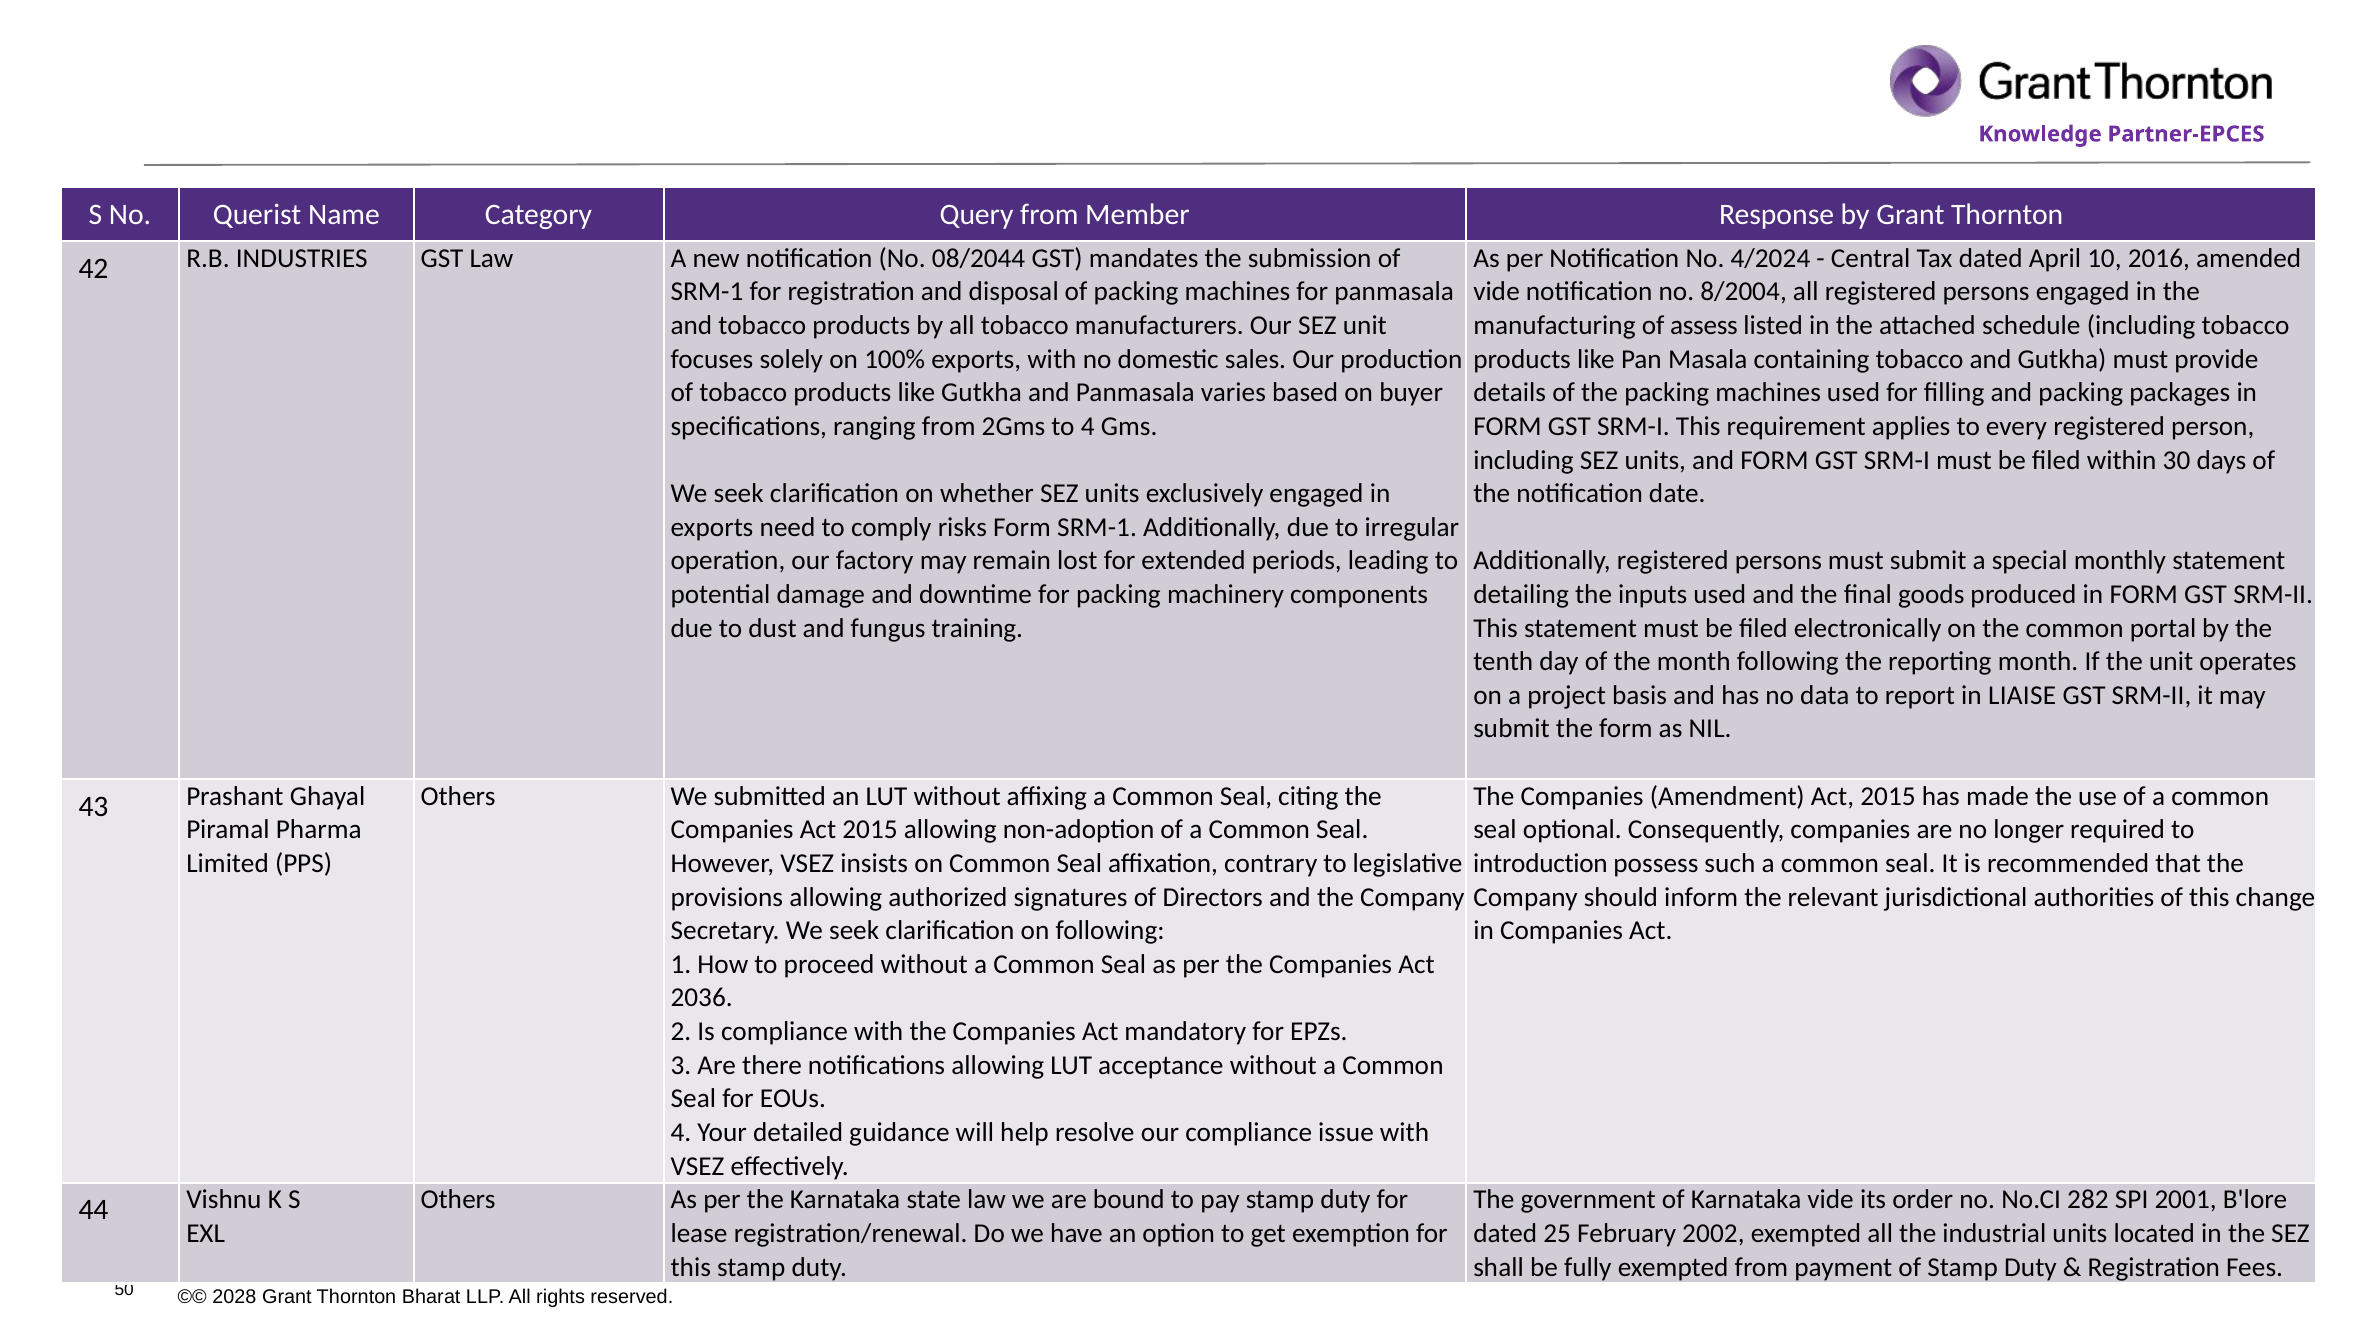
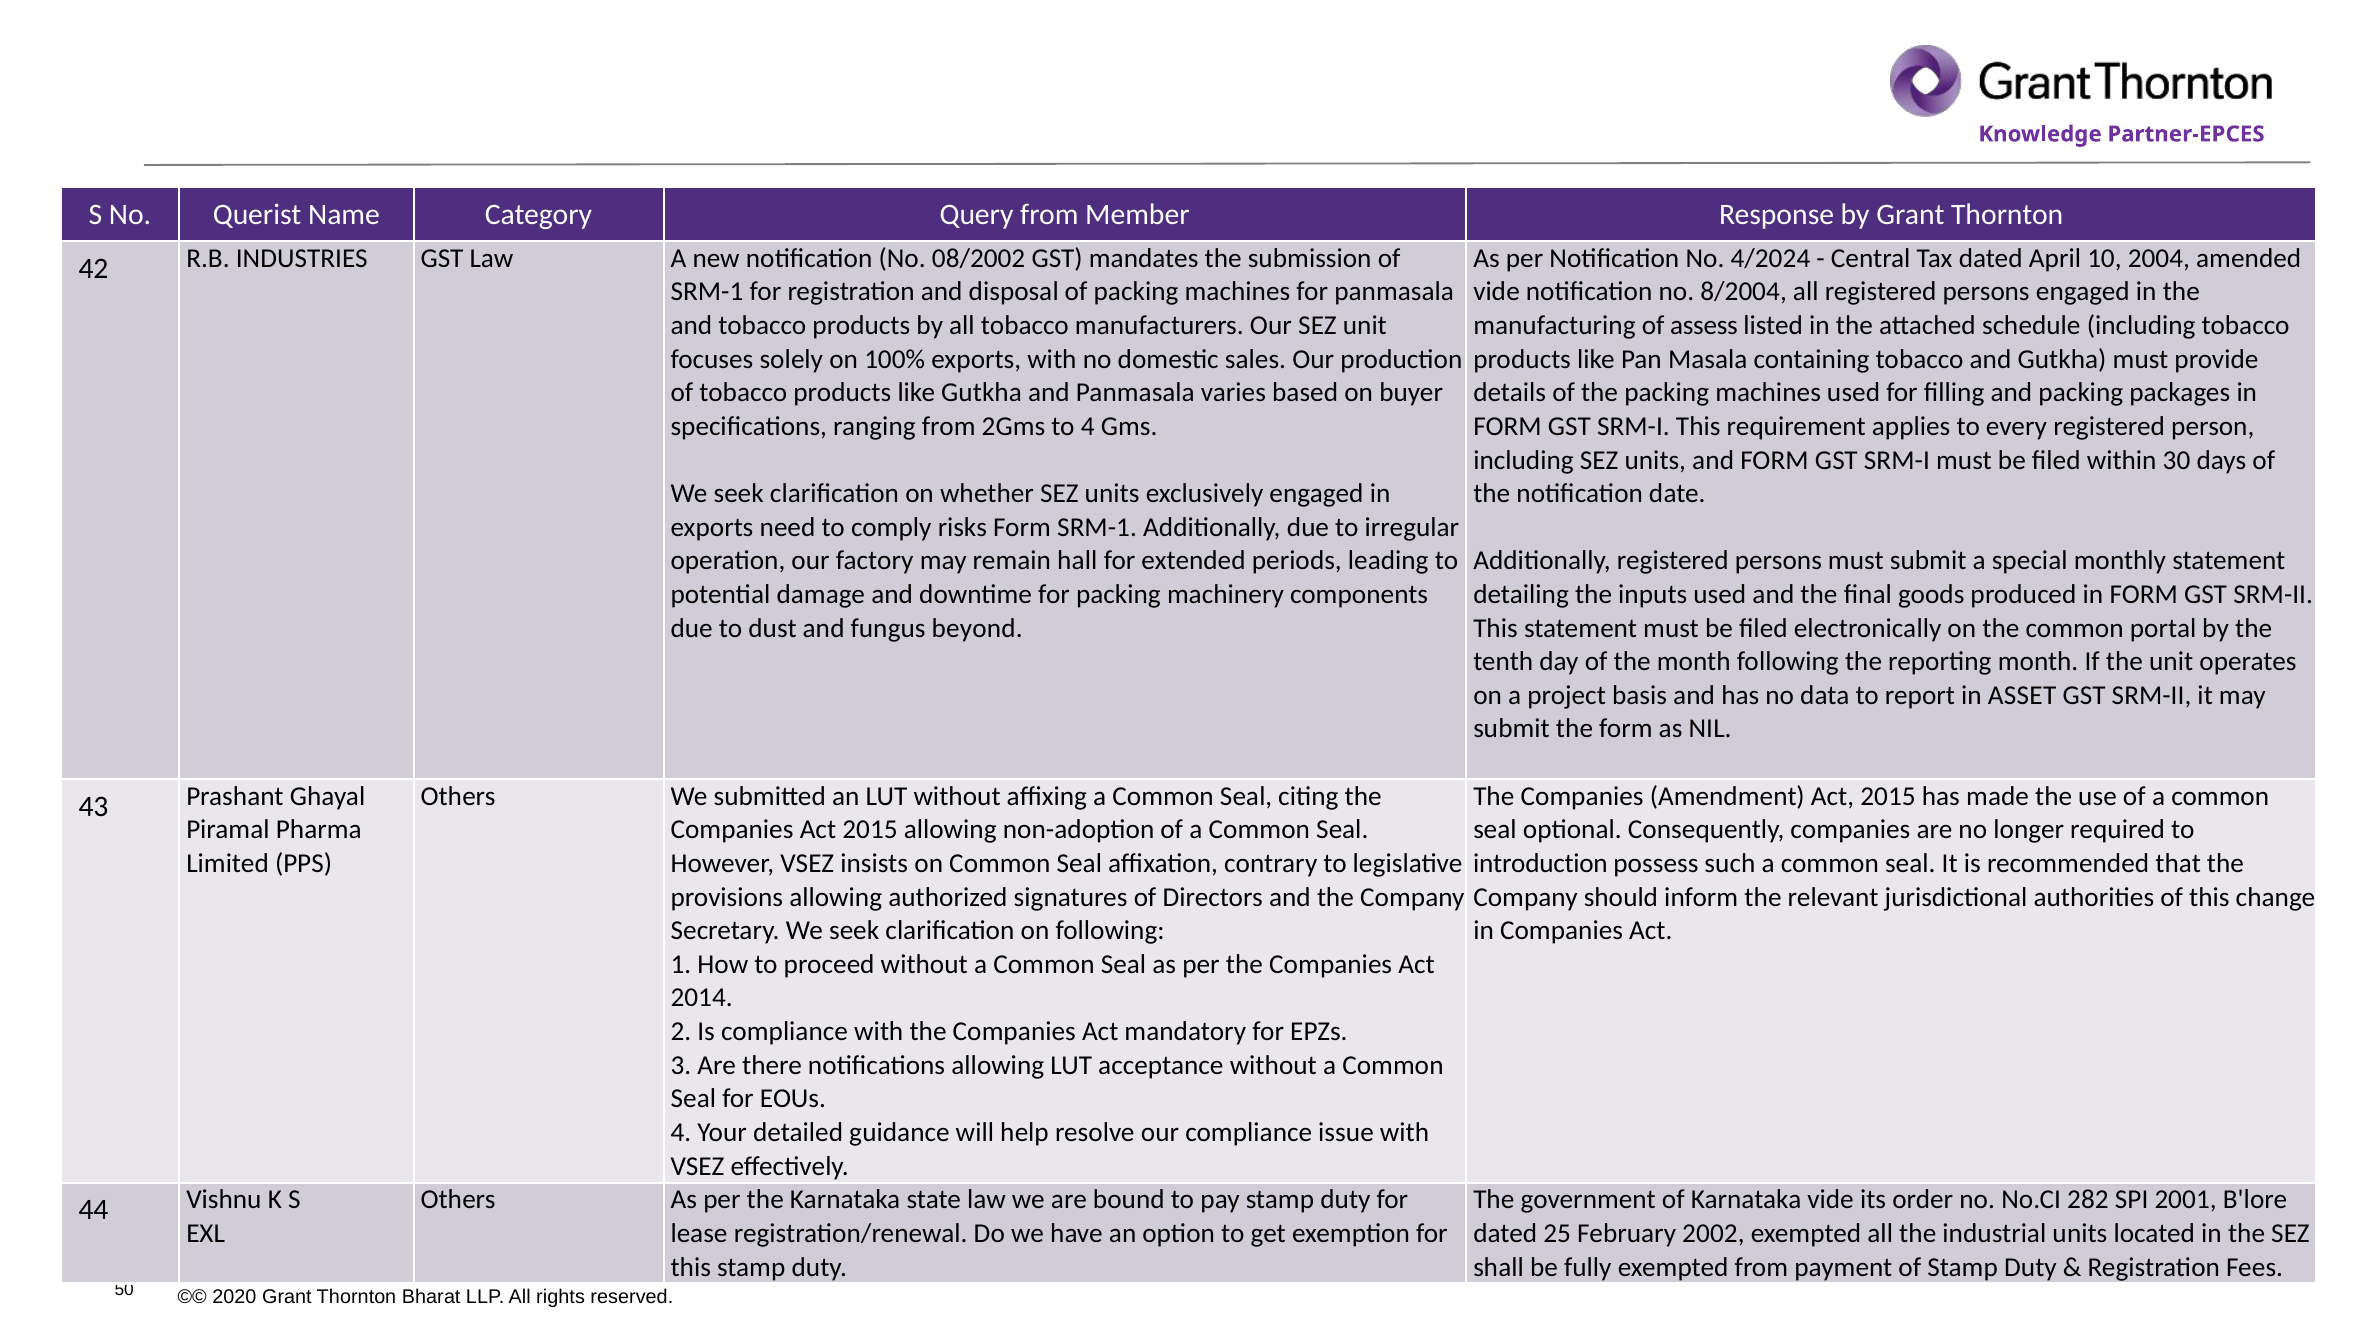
2016: 2016 -> 2004
08/2044: 08/2044 -> 08/2002
lost: lost -> hall
training: training -> beyond
LIAISE: LIAISE -> ASSET
2036: 2036 -> 2014
2028: 2028 -> 2020
